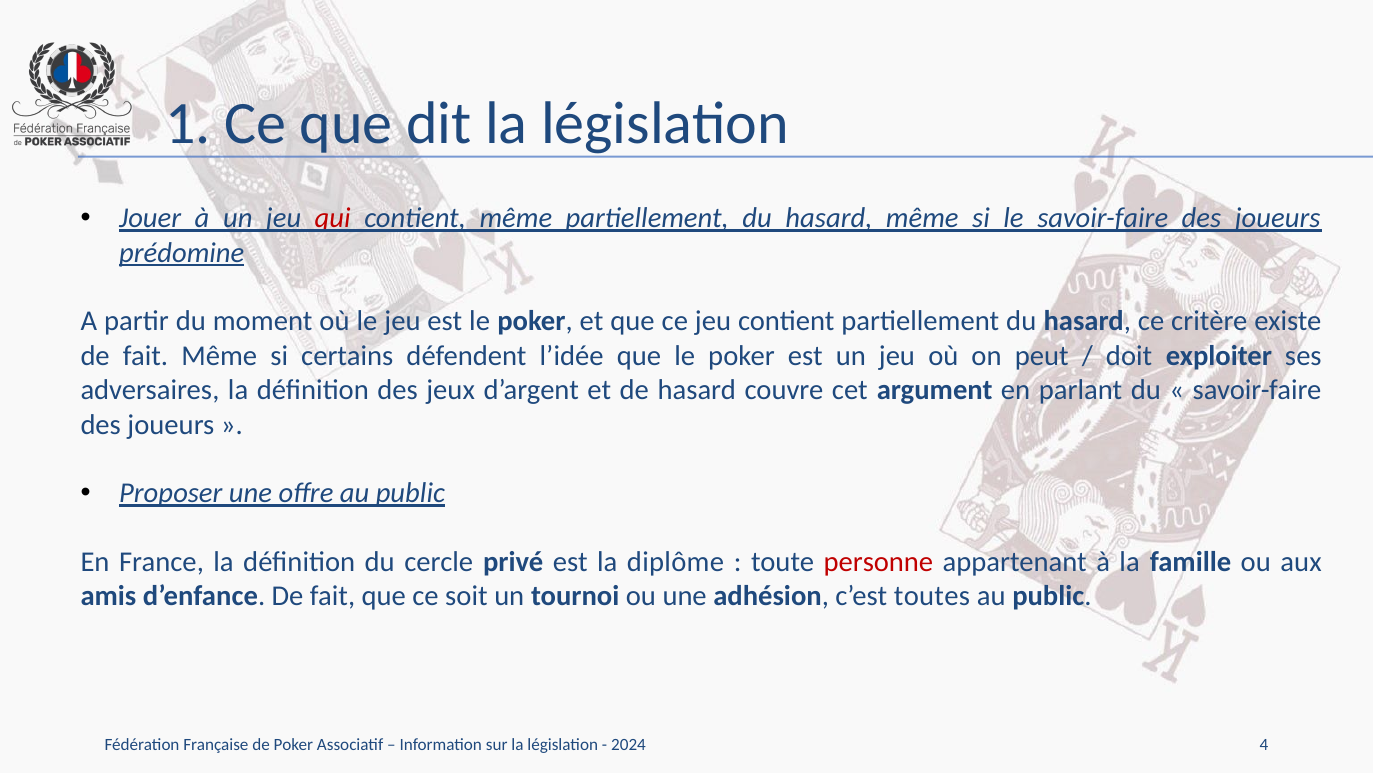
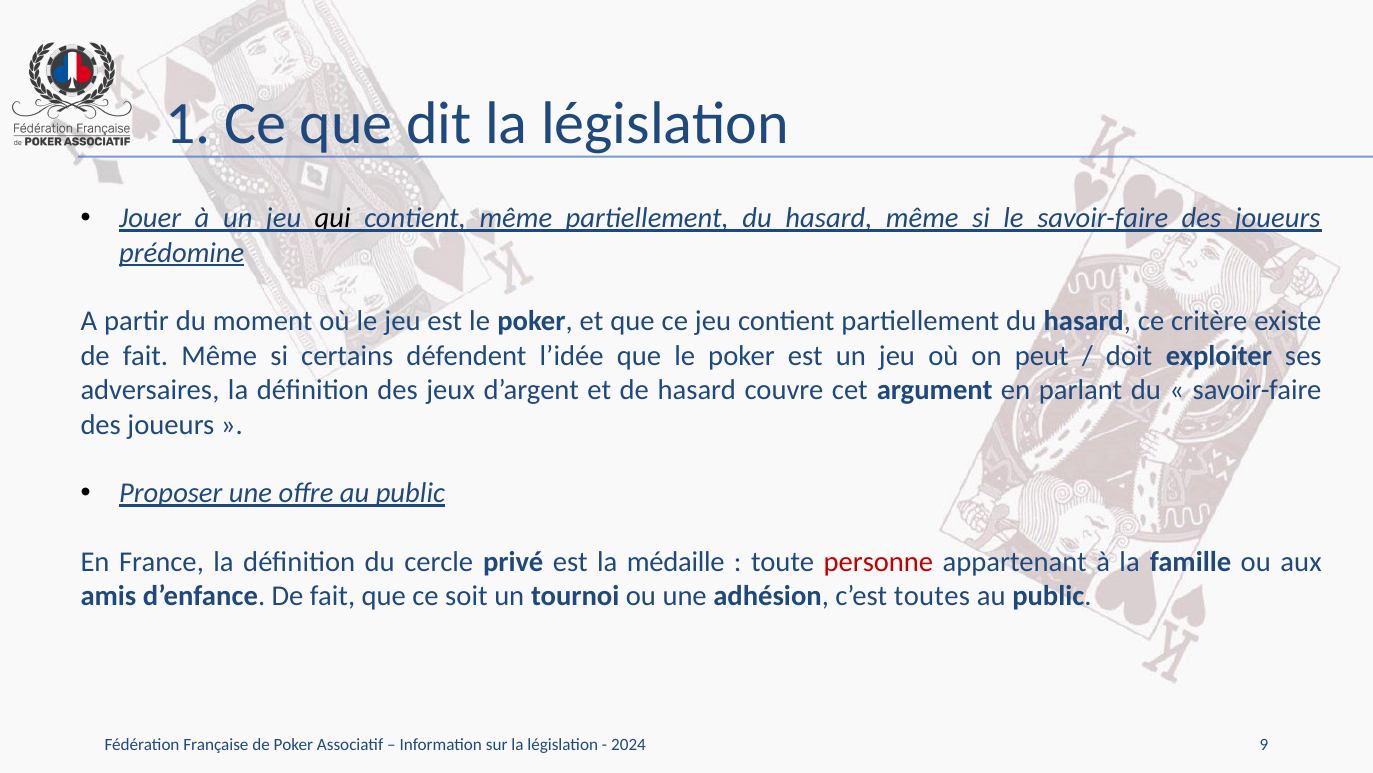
qui colour: red -> black
diplôme: diplôme -> médaille
4: 4 -> 9
